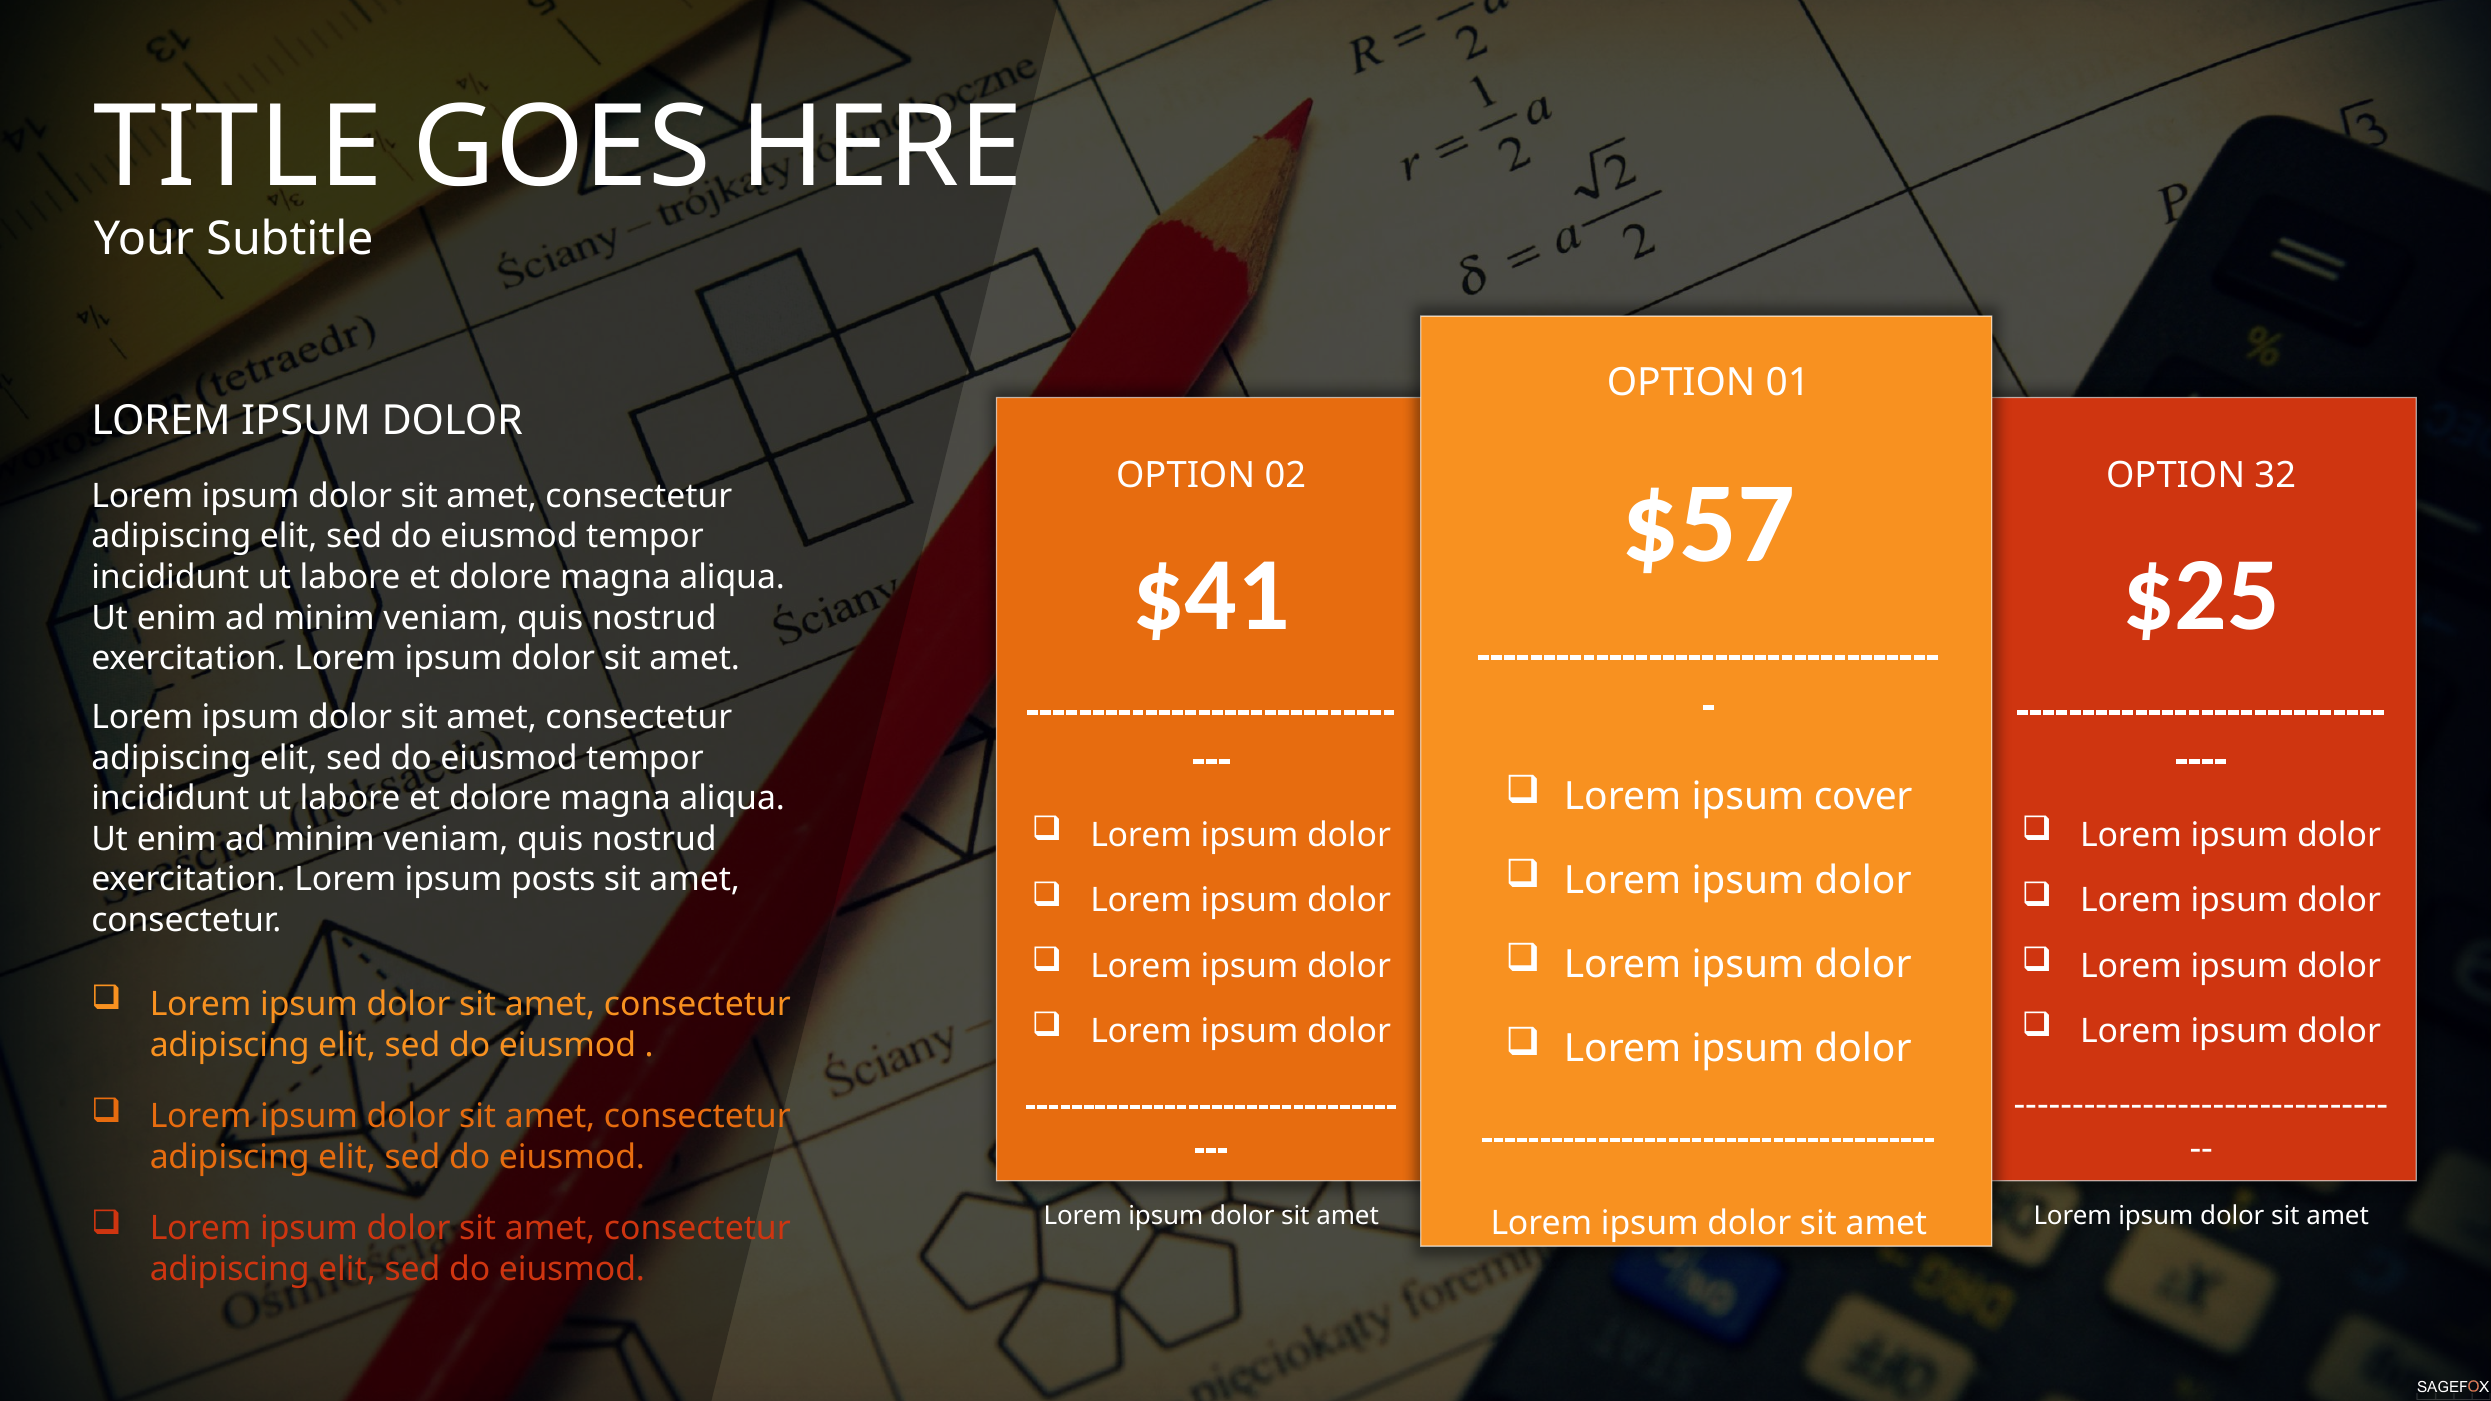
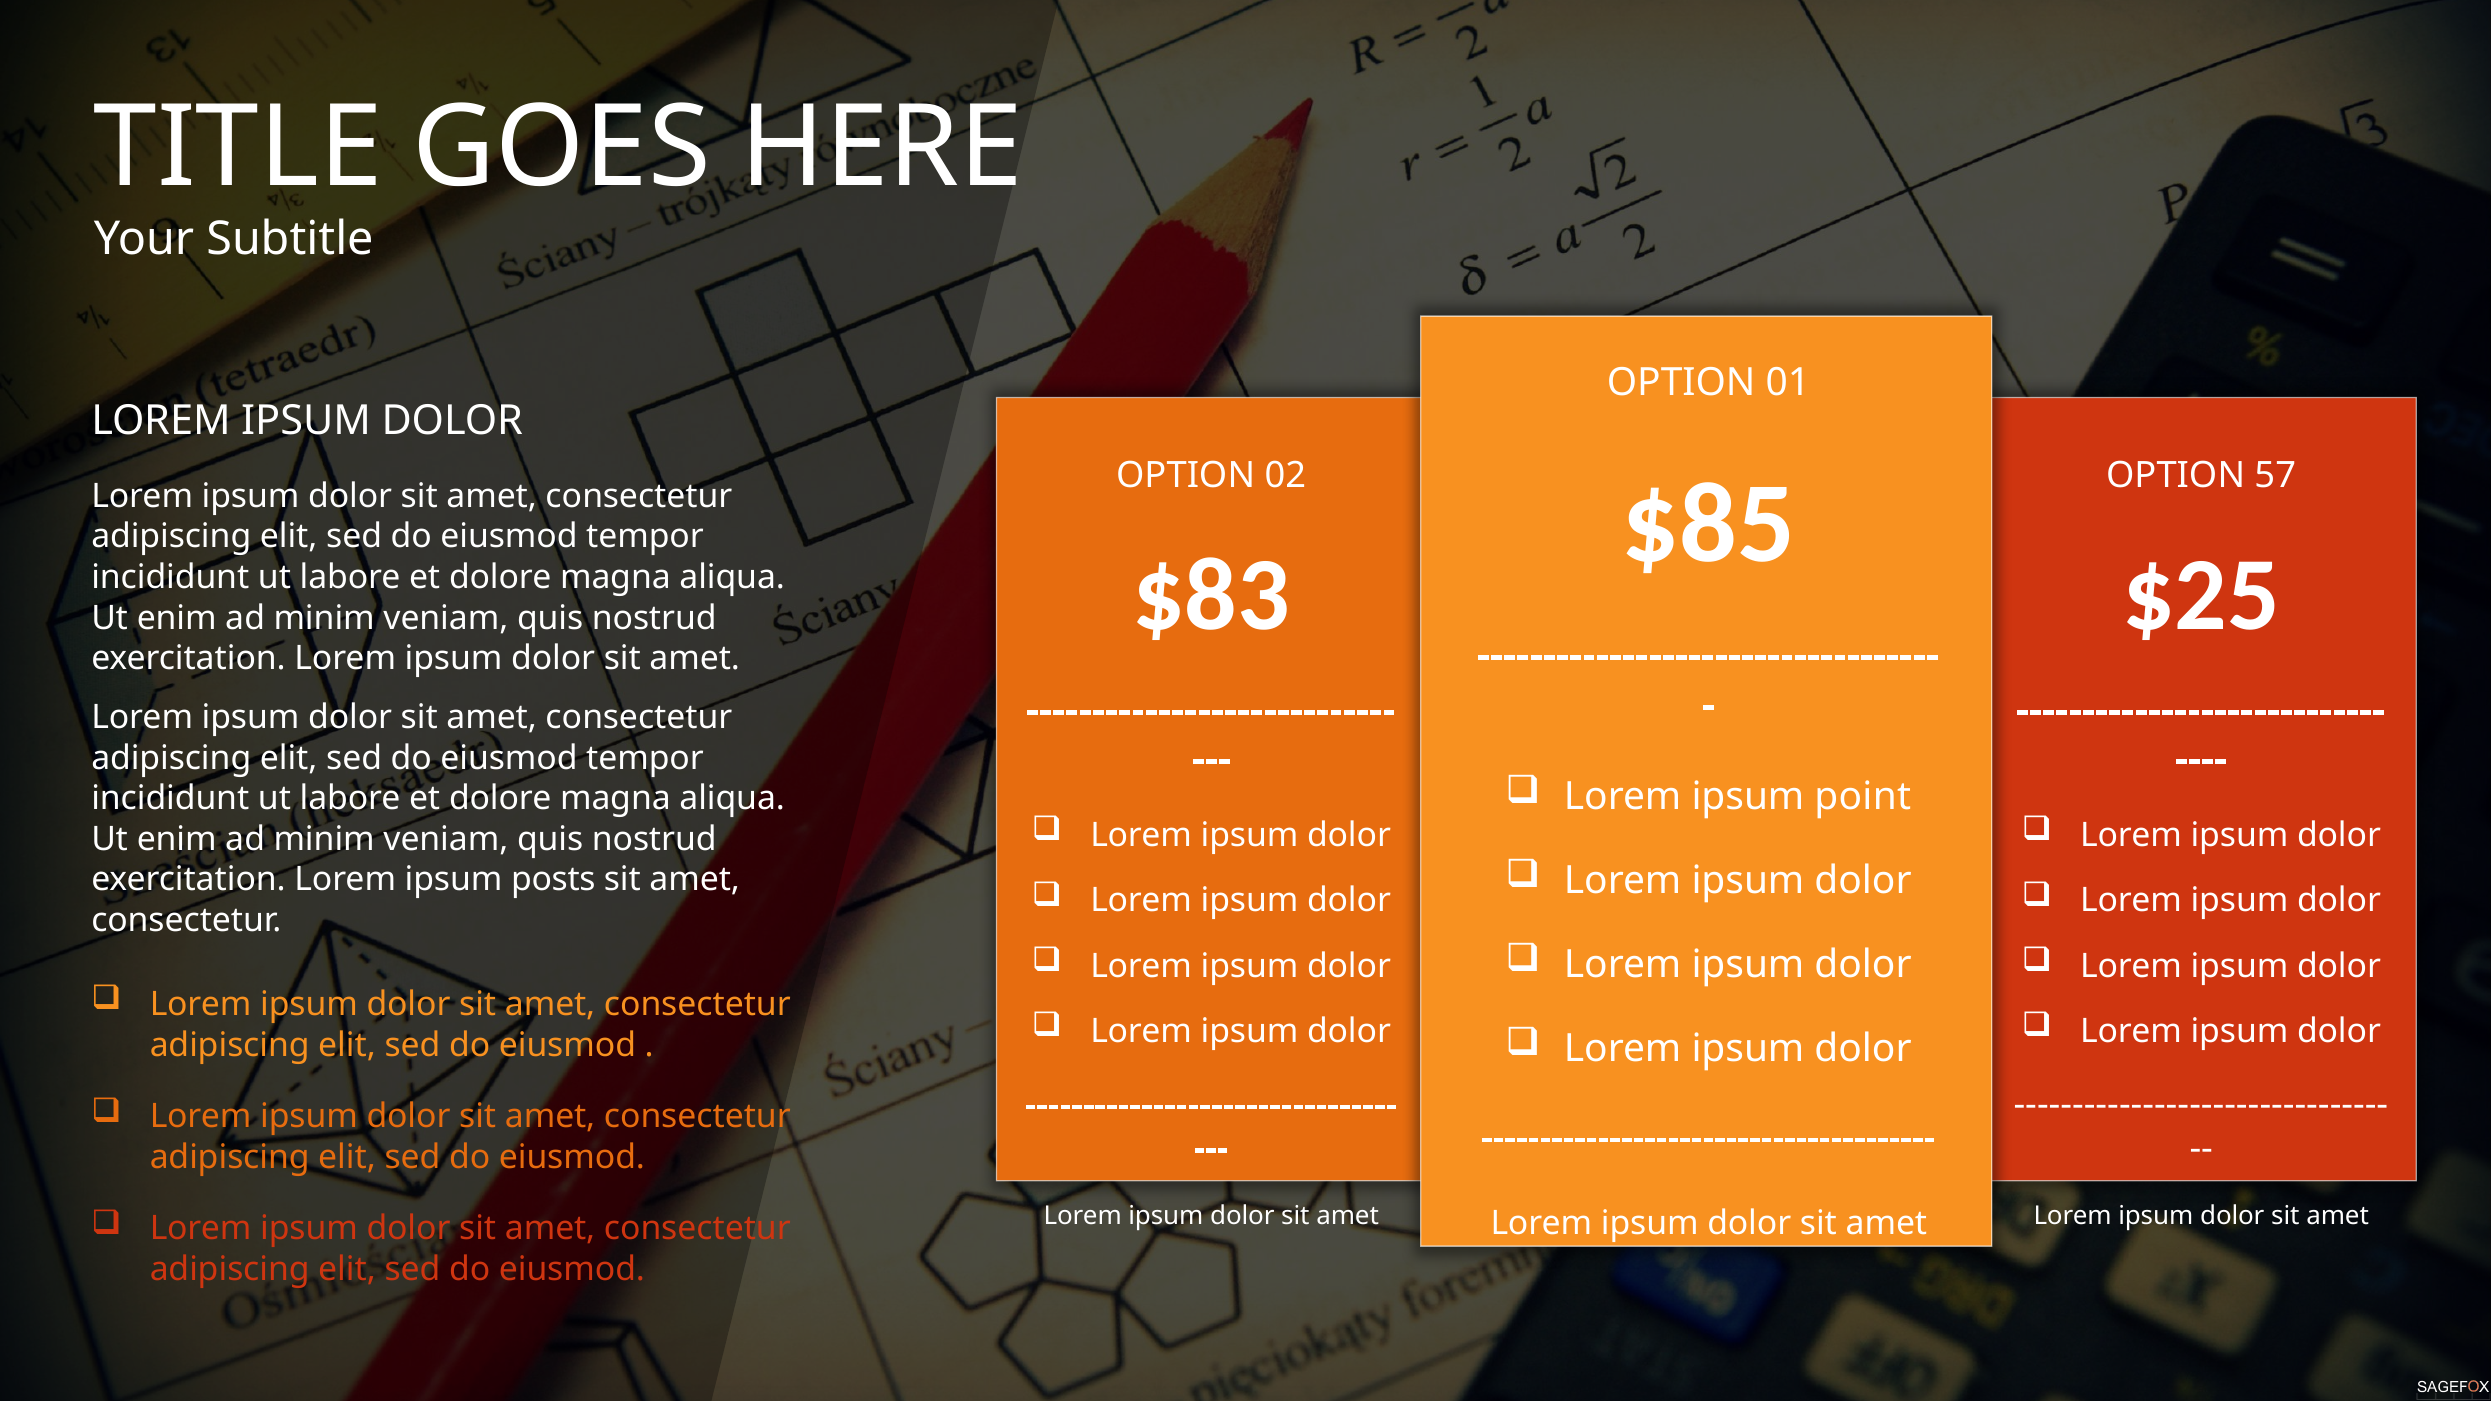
32: 32 -> 57
$57: $57 -> $85
$41: $41 -> $83
cover: cover -> point
